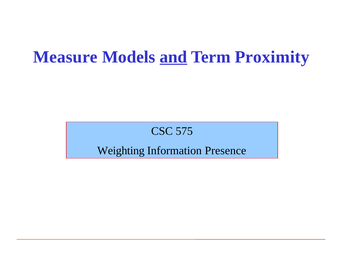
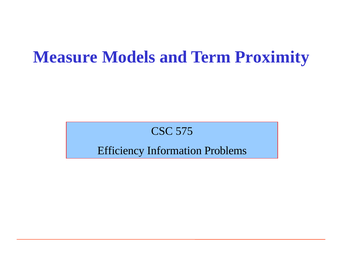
and underline: present -> none
Weighting: Weighting -> Efficiency
Presence: Presence -> Problems
